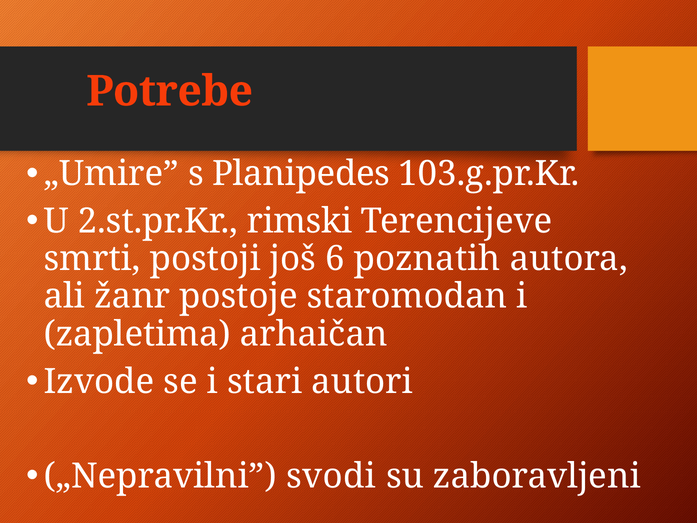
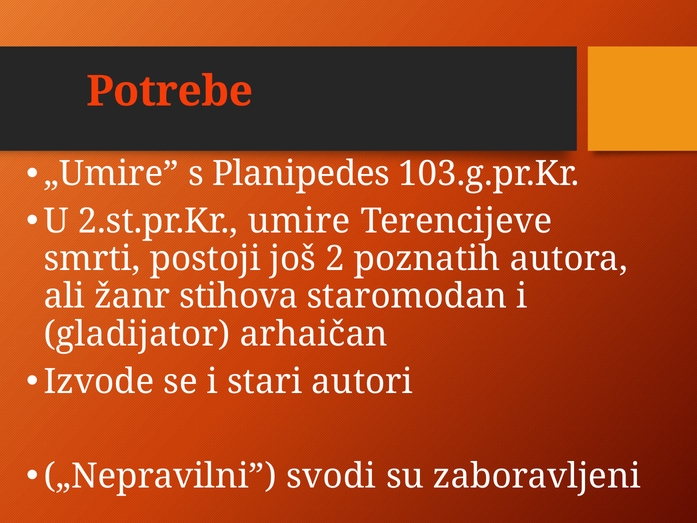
rimski: rimski -> umire
6: 6 -> 2
postoje: postoje -> stihova
zapletima: zapletima -> gladijator
